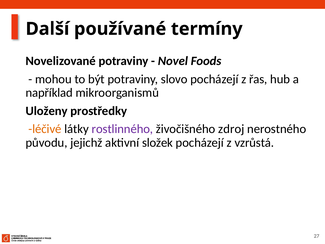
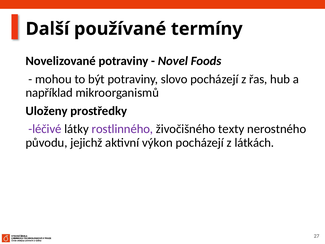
léčivé colour: orange -> purple
zdroj: zdroj -> texty
složek: složek -> výkon
vzrůstá: vzrůstá -> látkách
